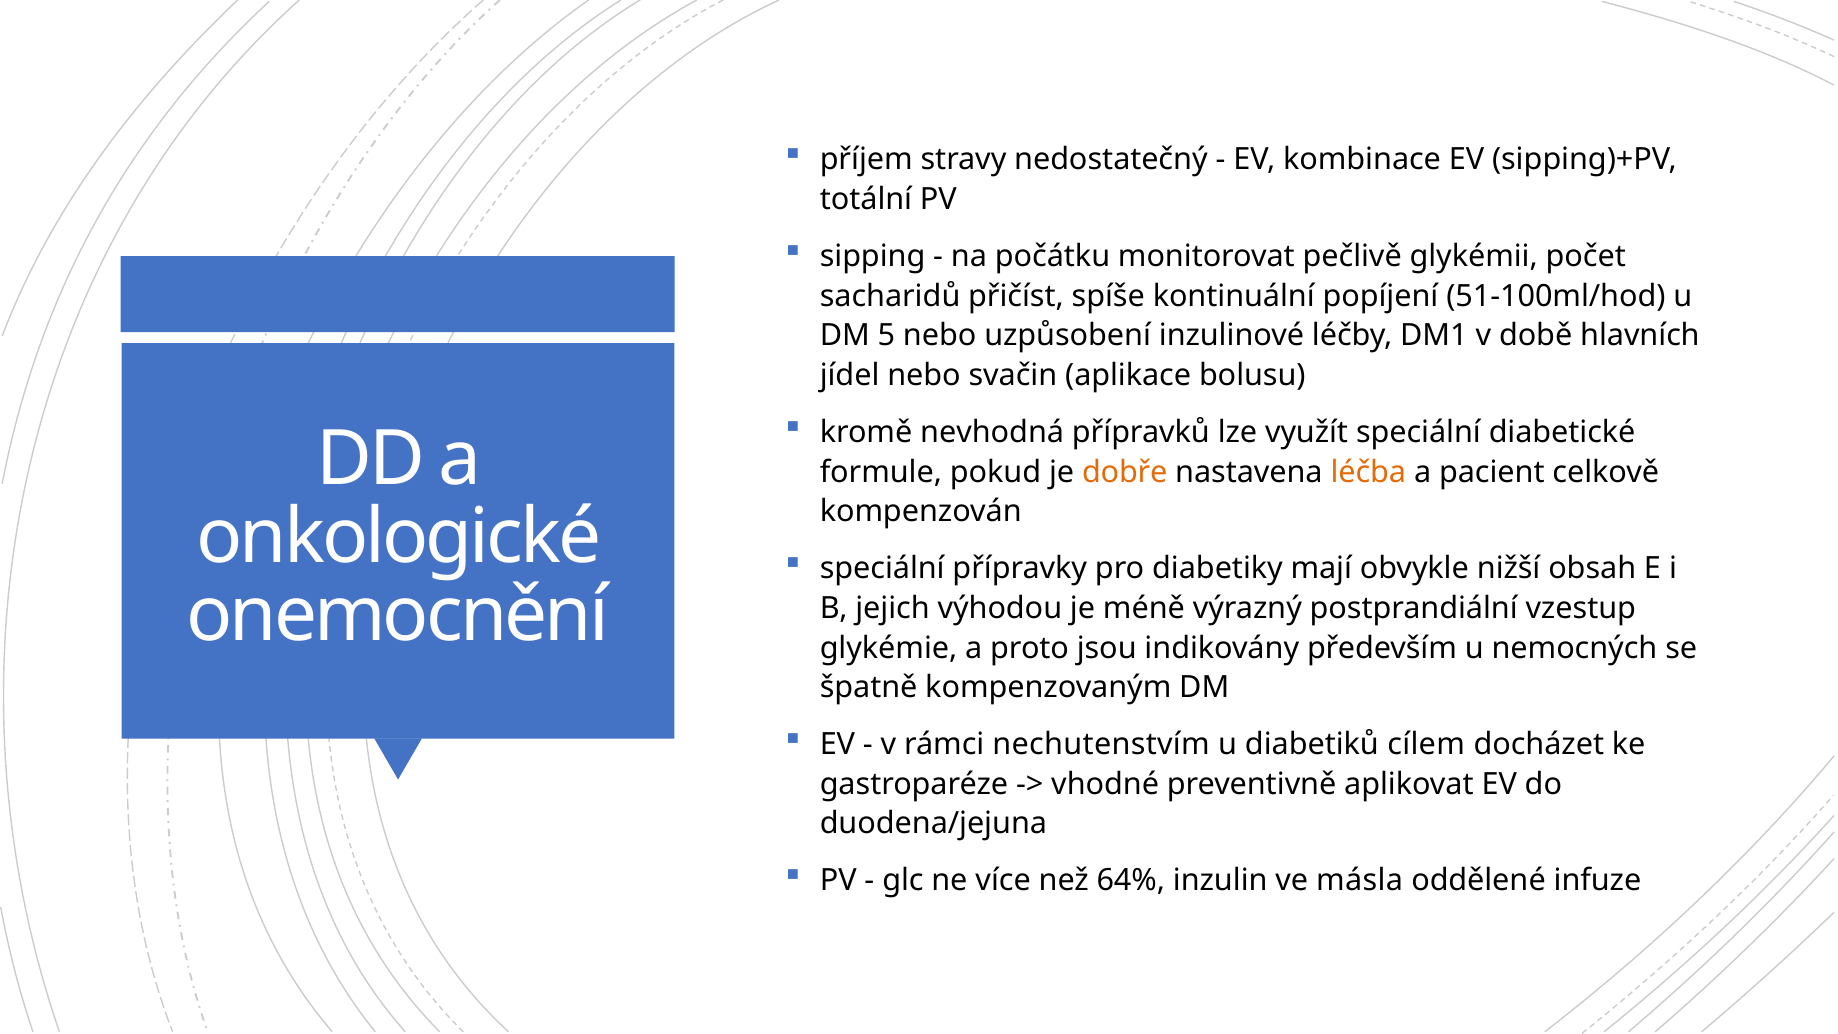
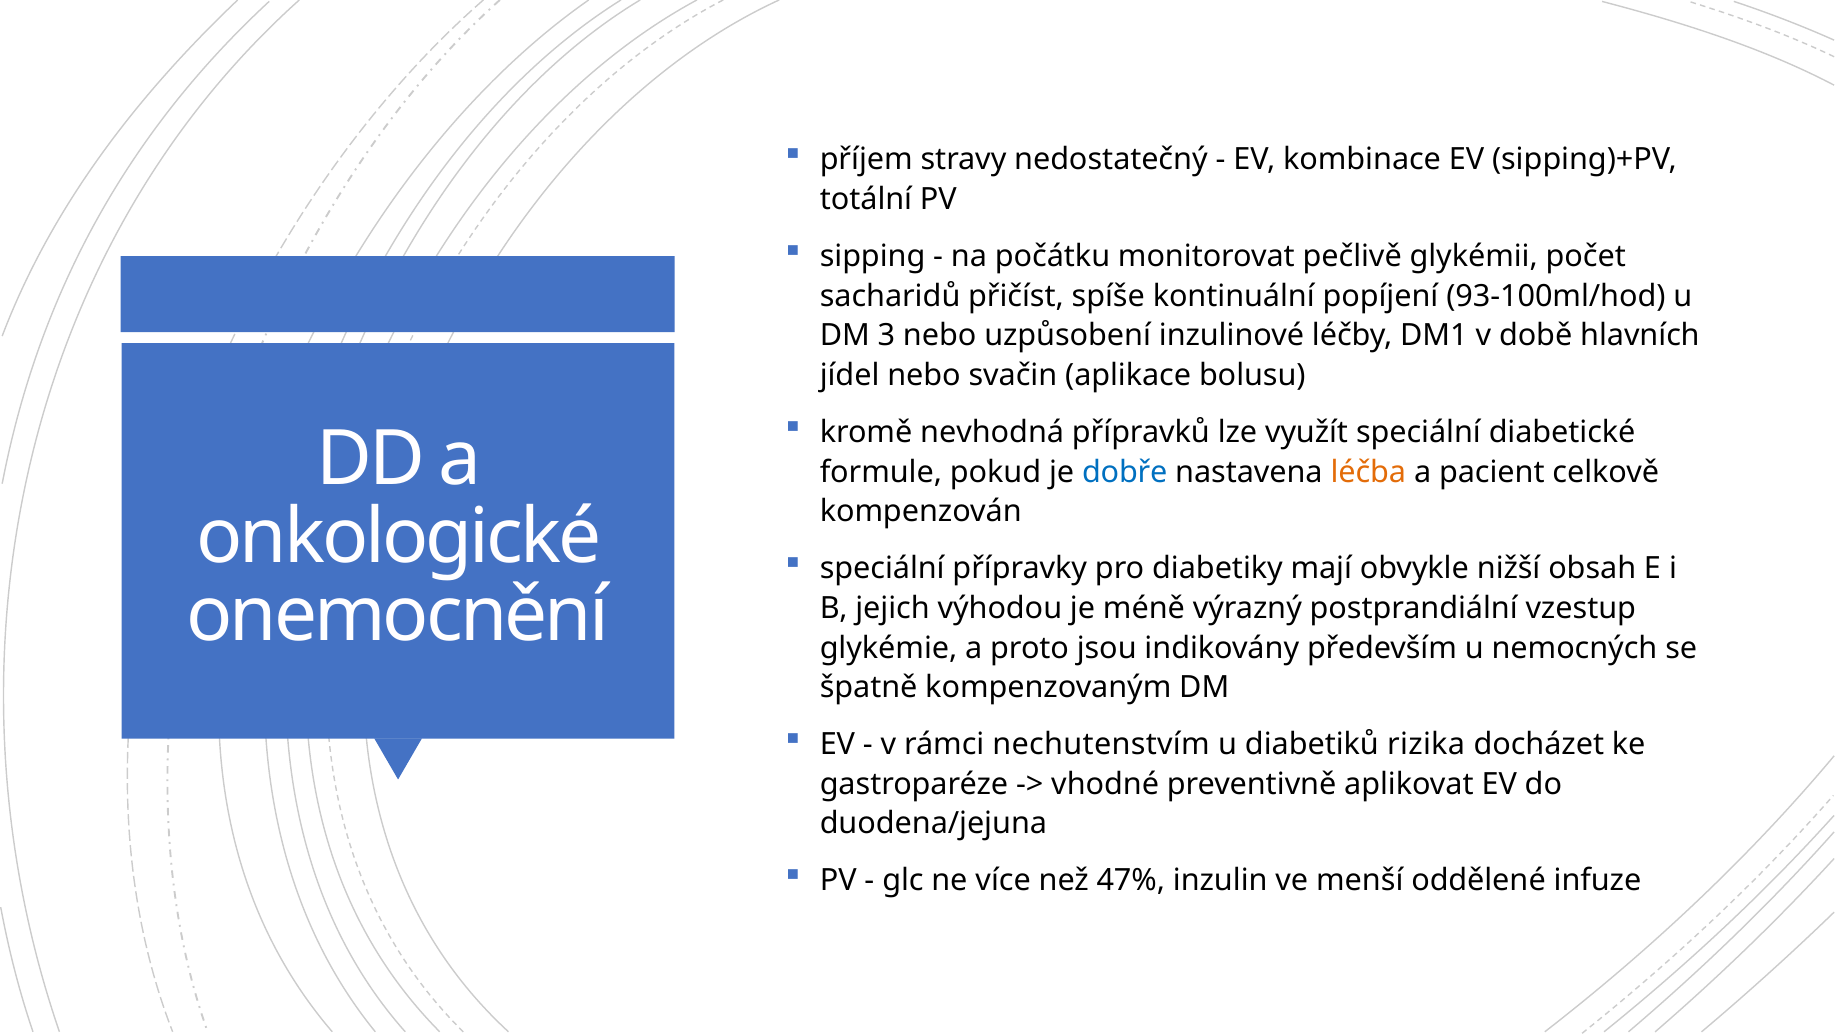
51-100ml/hod: 51-100ml/hod -> 93-100ml/hod
5: 5 -> 3
dobře colour: orange -> blue
cílem: cílem -> rizika
64%: 64% -> 47%
másla: másla -> menší
